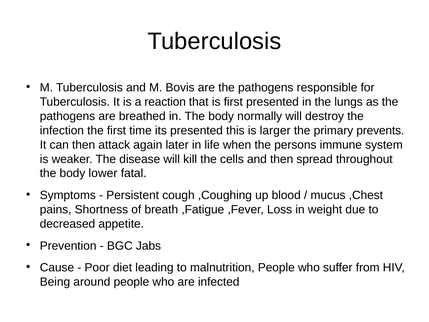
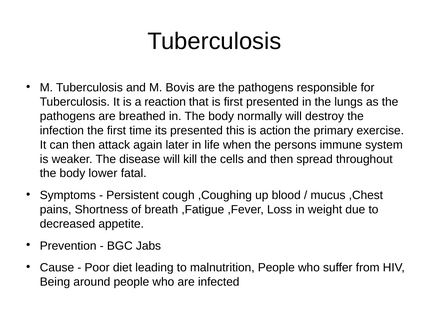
larger: larger -> action
prevents: prevents -> exercise
